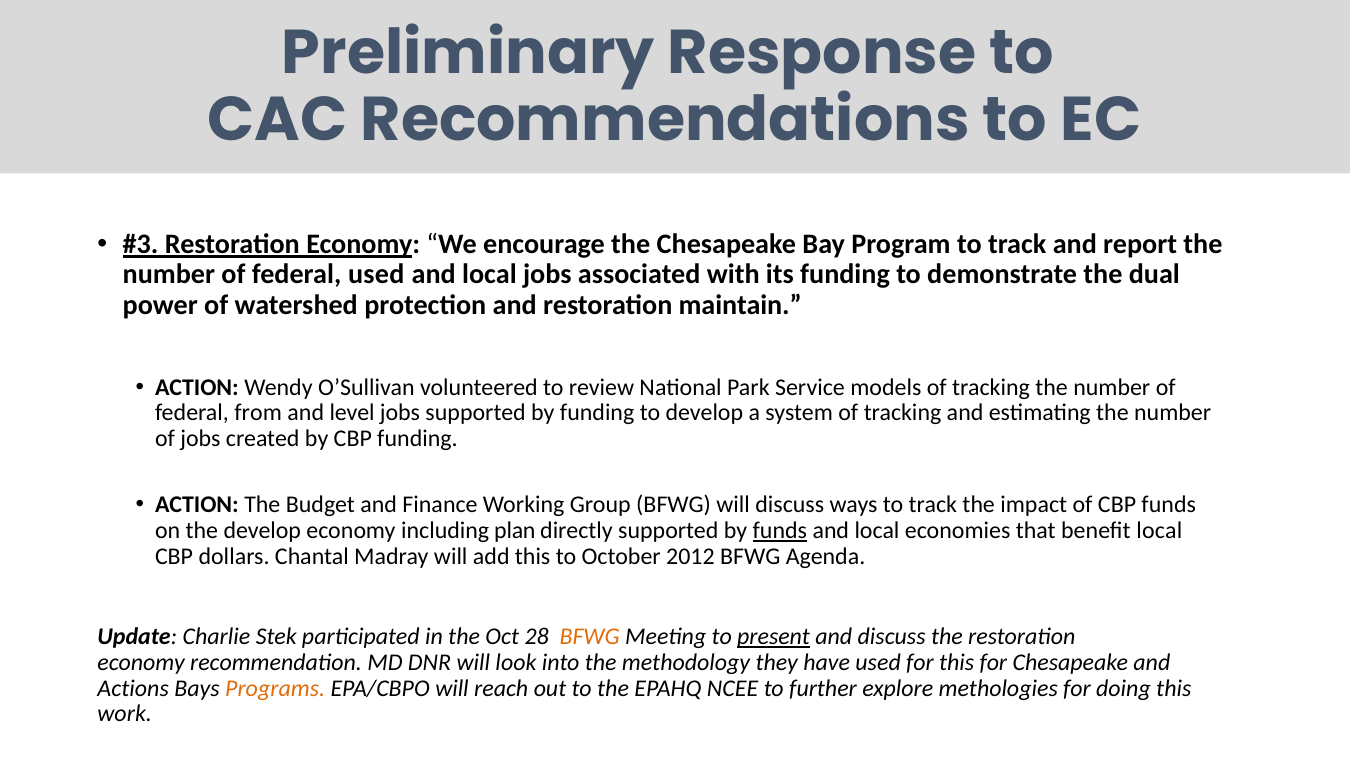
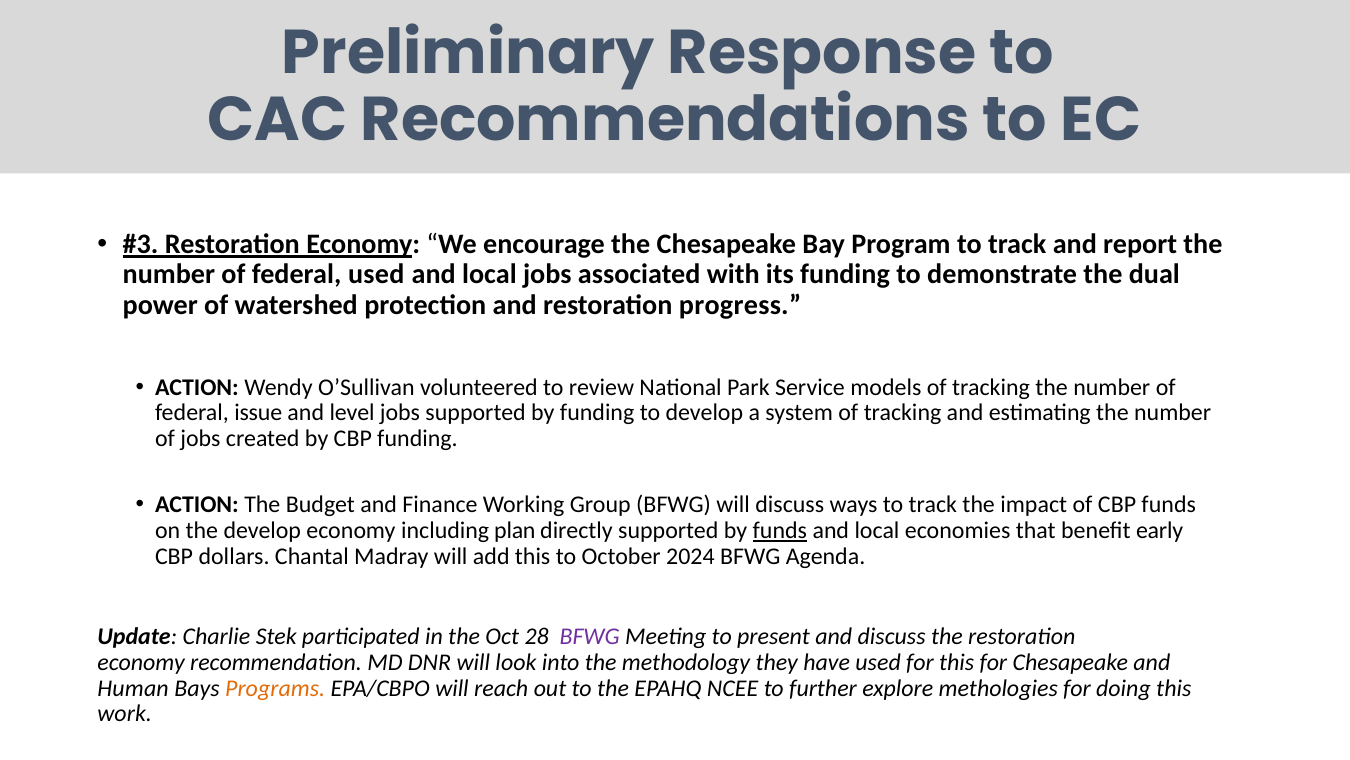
maintain: maintain -> progress
from: from -> issue
benefit local: local -> early
2012: 2012 -> 2024
BFWG at (590, 636) colour: orange -> purple
present underline: present -> none
Actions: Actions -> Human
